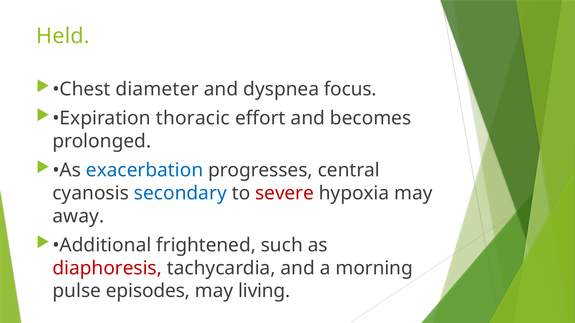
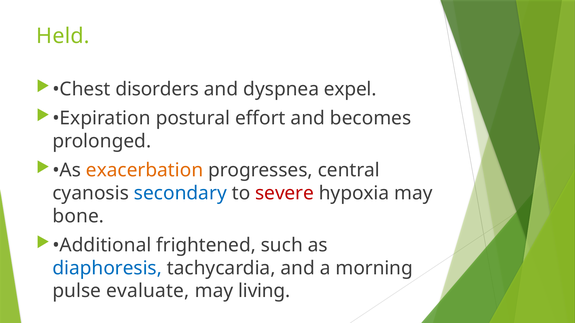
diameter: diameter -> disorders
focus: focus -> expel
thoracic: thoracic -> postural
exacerbation colour: blue -> orange
away: away -> bone
diaphoresis colour: red -> blue
episodes: episodes -> evaluate
